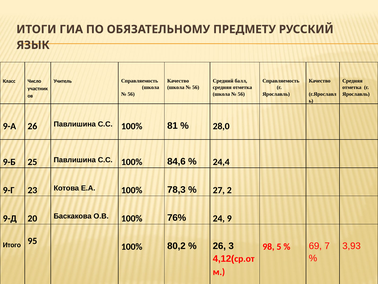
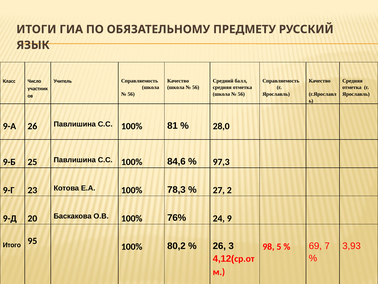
24,4: 24,4 -> 97,3
